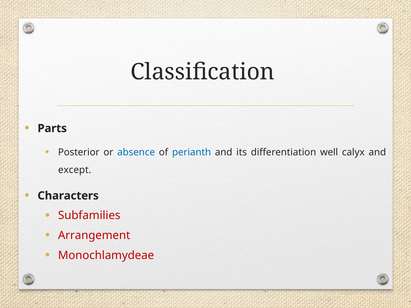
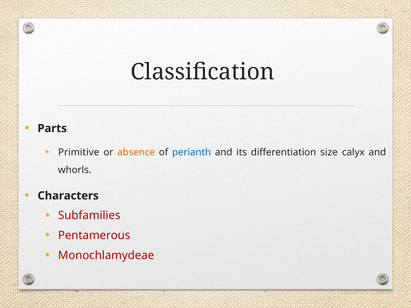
Posterior: Posterior -> Primitive
absence colour: blue -> orange
well: well -> size
except: except -> whorls
Arrangement: Arrangement -> Pentamerous
